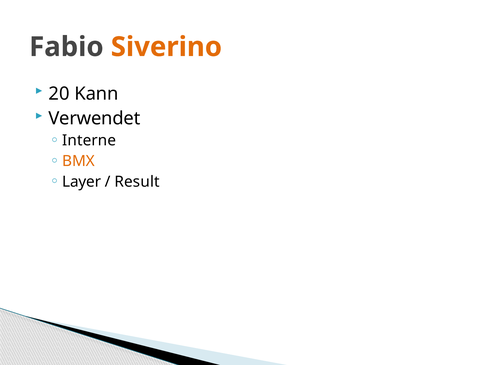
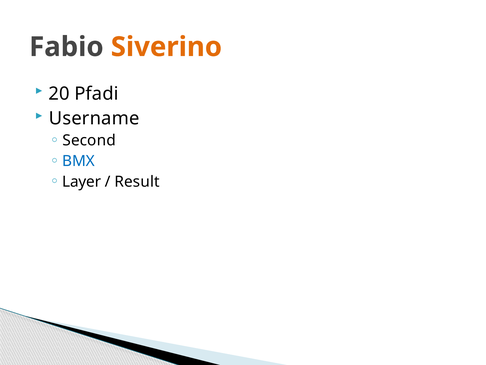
Kann: Kann -> Pfadi
Verwendet: Verwendet -> Username
Interne: Interne -> Second
BMX colour: orange -> blue
